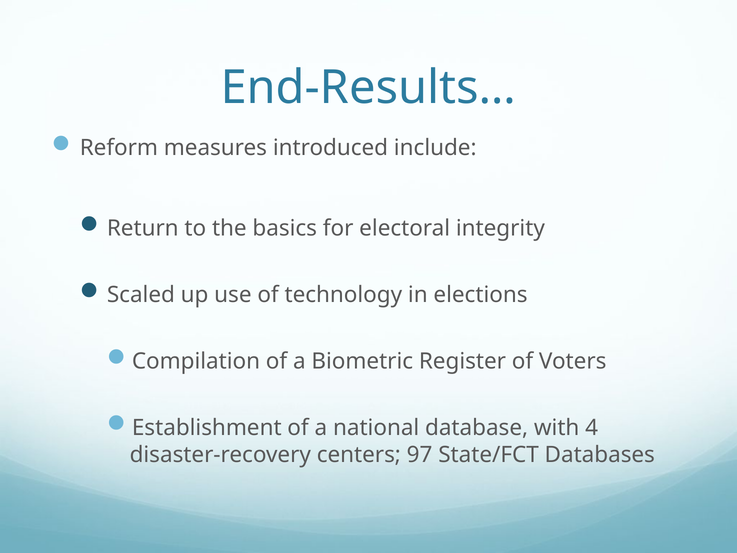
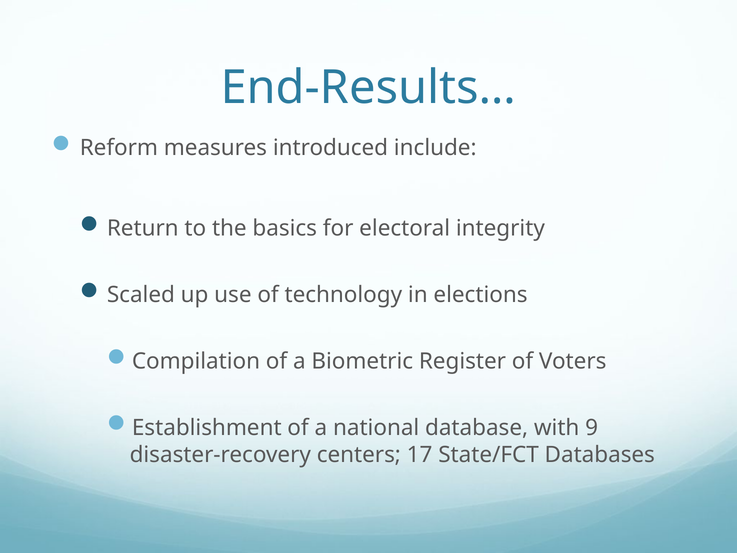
4: 4 -> 9
97: 97 -> 17
